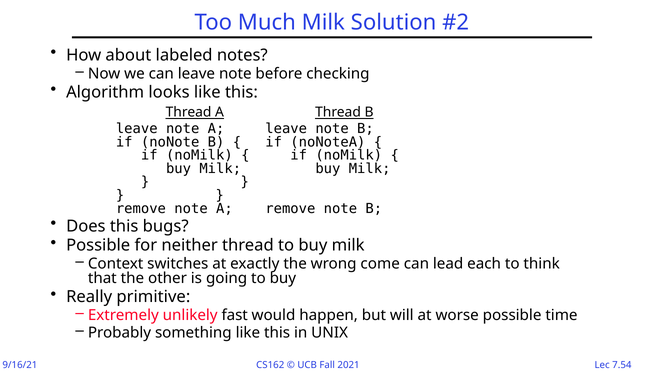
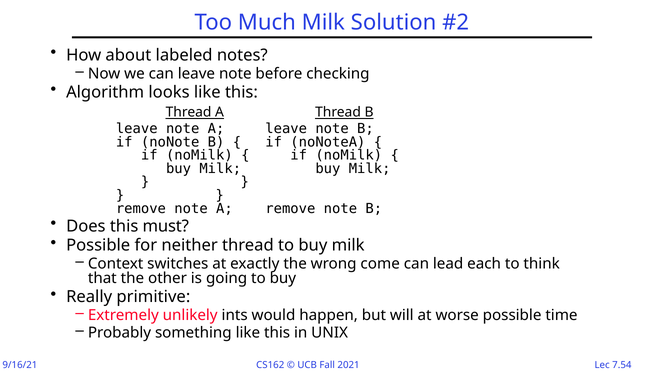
bugs: bugs -> must
fast: fast -> ints
